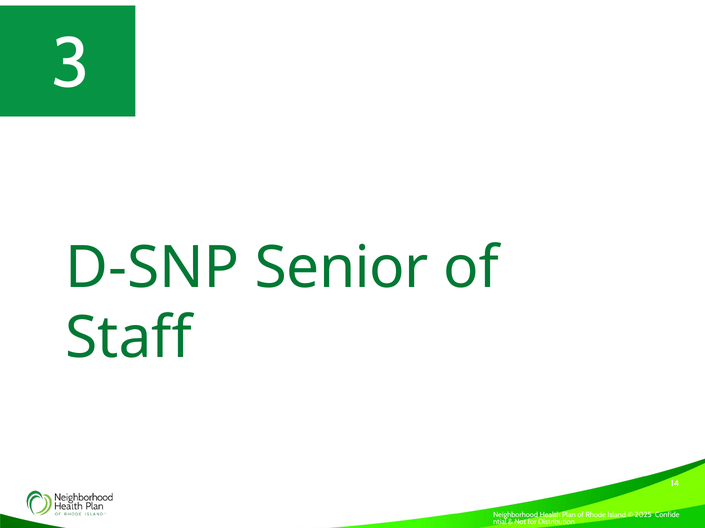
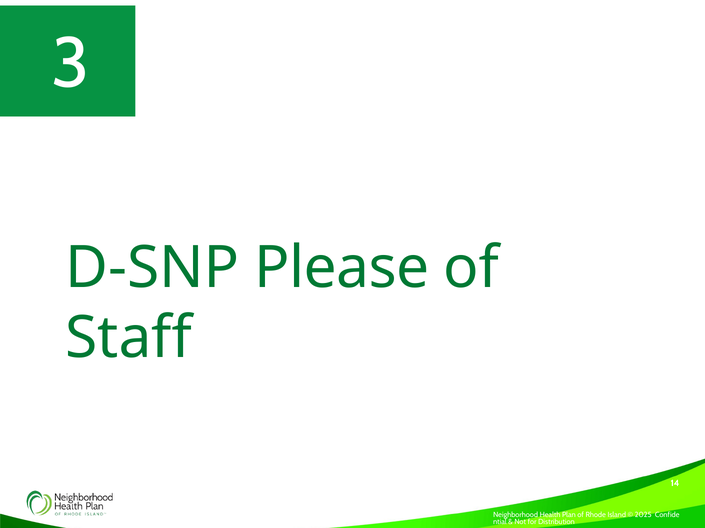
Senior: Senior -> Please
